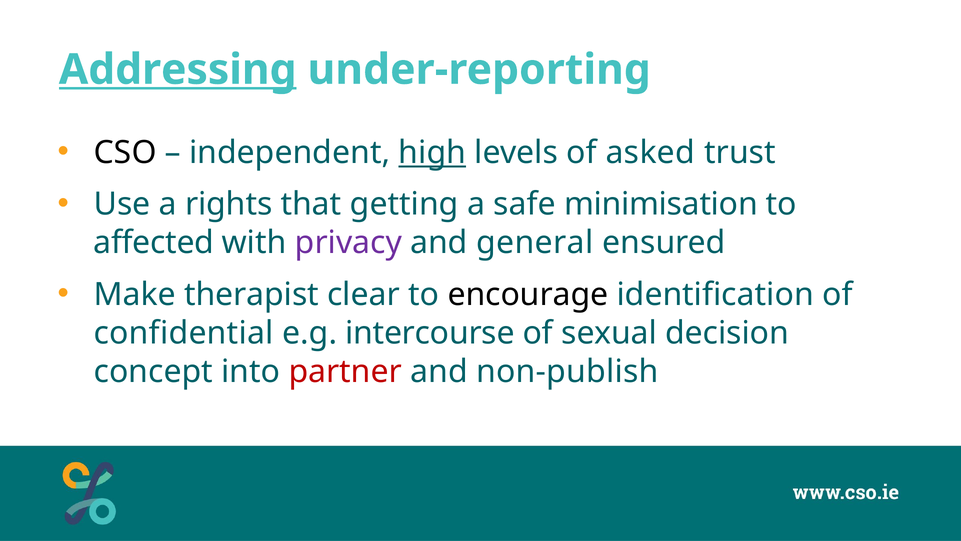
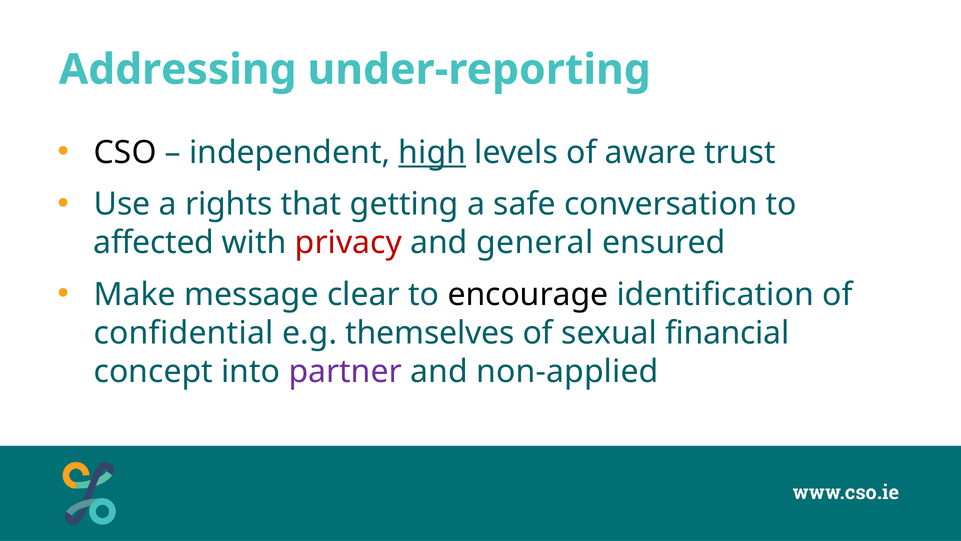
Addressing underline: present -> none
asked: asked -> aware
minimisation: minimisation -> conversation
privacy colour: purple -> red
therapist: therapist -> message
intercourse: intercourse -> themselves
decision: decision -> financial
partner colour: red -> purple
non-publish: non-publish -> non-applied
